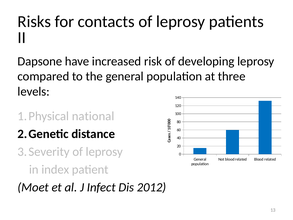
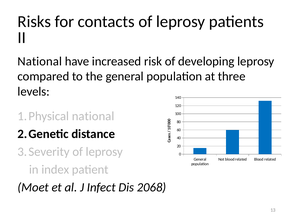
Dapsone at (40, 61): Dapsone -> National
2012: 2012 -> 2068
